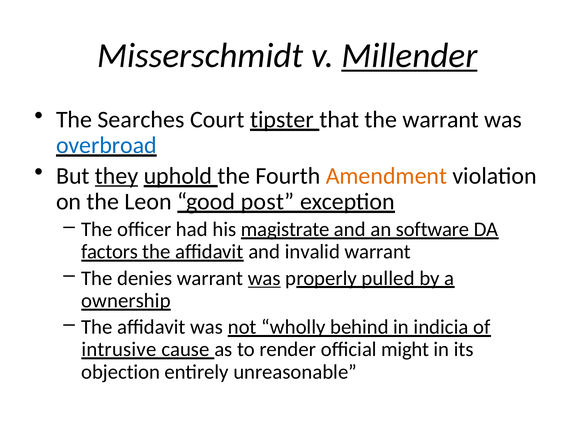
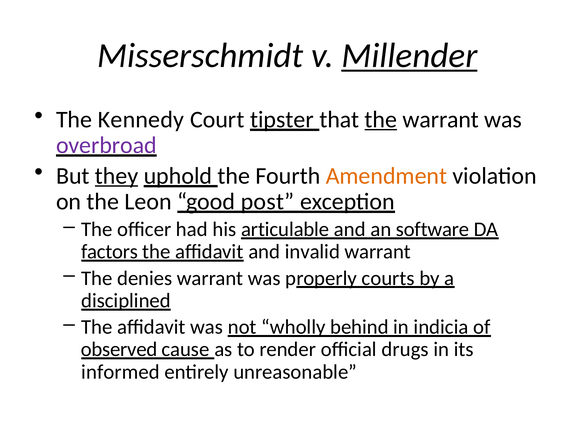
Searches: Searches -> Kennedy
the at (381, 120) underline: none -> present
overbroad colour: blue -> purple
magistrate: magistrate -> articulable
was at (264, 278) underline: present -> none
pulled: pulled -> courts
ownership: ownership -> disciplined
intrusive: intrusive -> observed
might: might -> drugs
objection: objection -> informed
